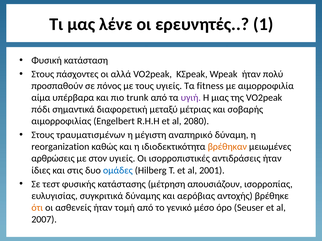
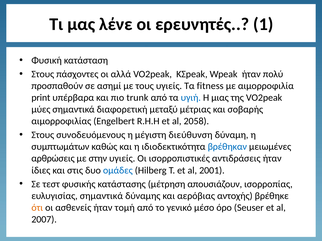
πόνος: πόνος -> ασημί
αίμα: αίμα -> print
υγιή colour: purple -> blue
πόδι: πόδι -> μύες
2080: 2080 -> 2058
τραυματισμένων: τραυματισμένων -> συνοδευόμενους
αναπηρικό: αναπηρικό -> διεύθυνση
reorganization: reorganization -> συμπτωμάτων
βρέθηκαν colour: orange -> blue
στον: στον -> στην
ευλυγισίας συγκριτικά: συγκριτικά -> σημαντικά
